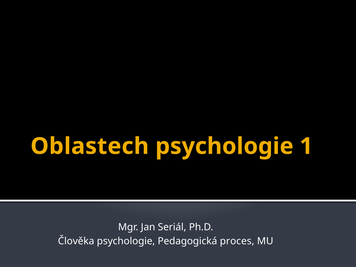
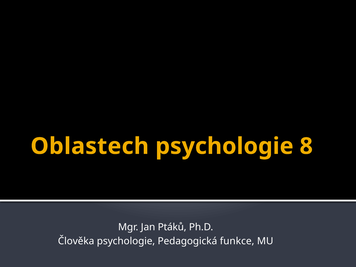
1: 1 -> 8
Seriál: Seriál -> Ptáků
proces: proces -> funkce
